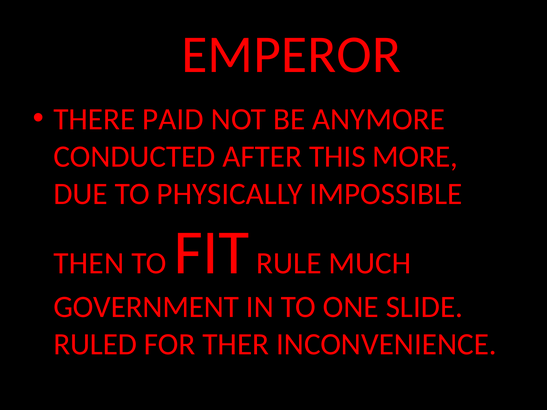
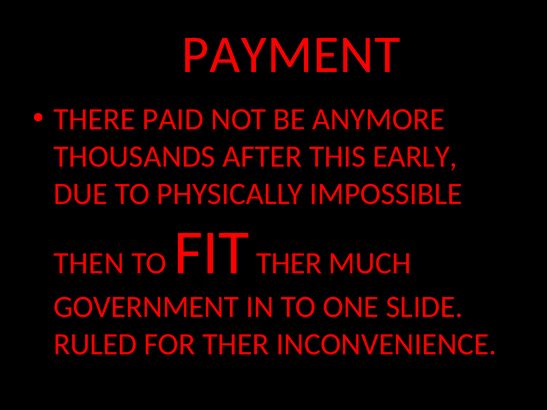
EMPEROR: EMPEROR -> PAYMENT
CONDUCTED: CONDUCTED -> THOUSANDS
MORE: MORE -> EARLY
FIT RULE: RULE -> THER
